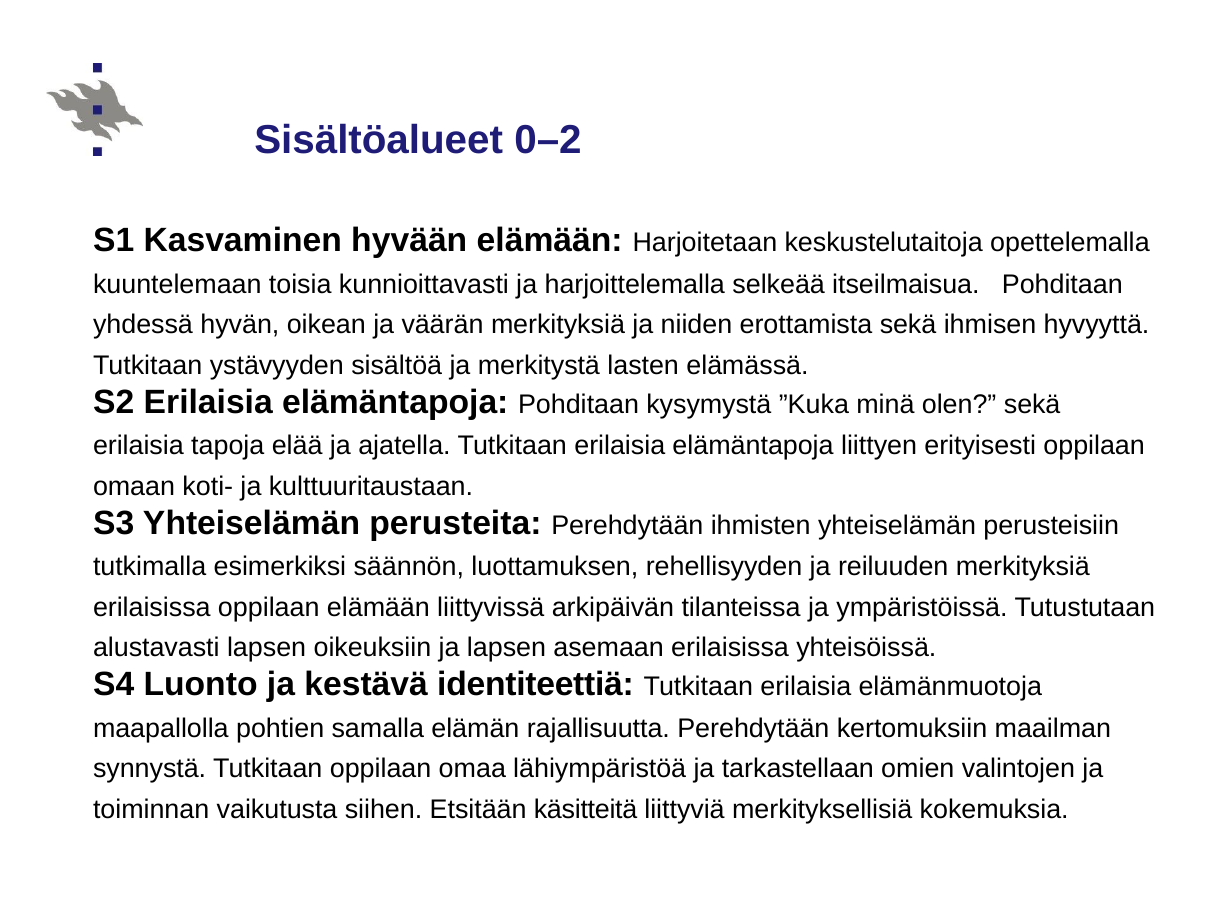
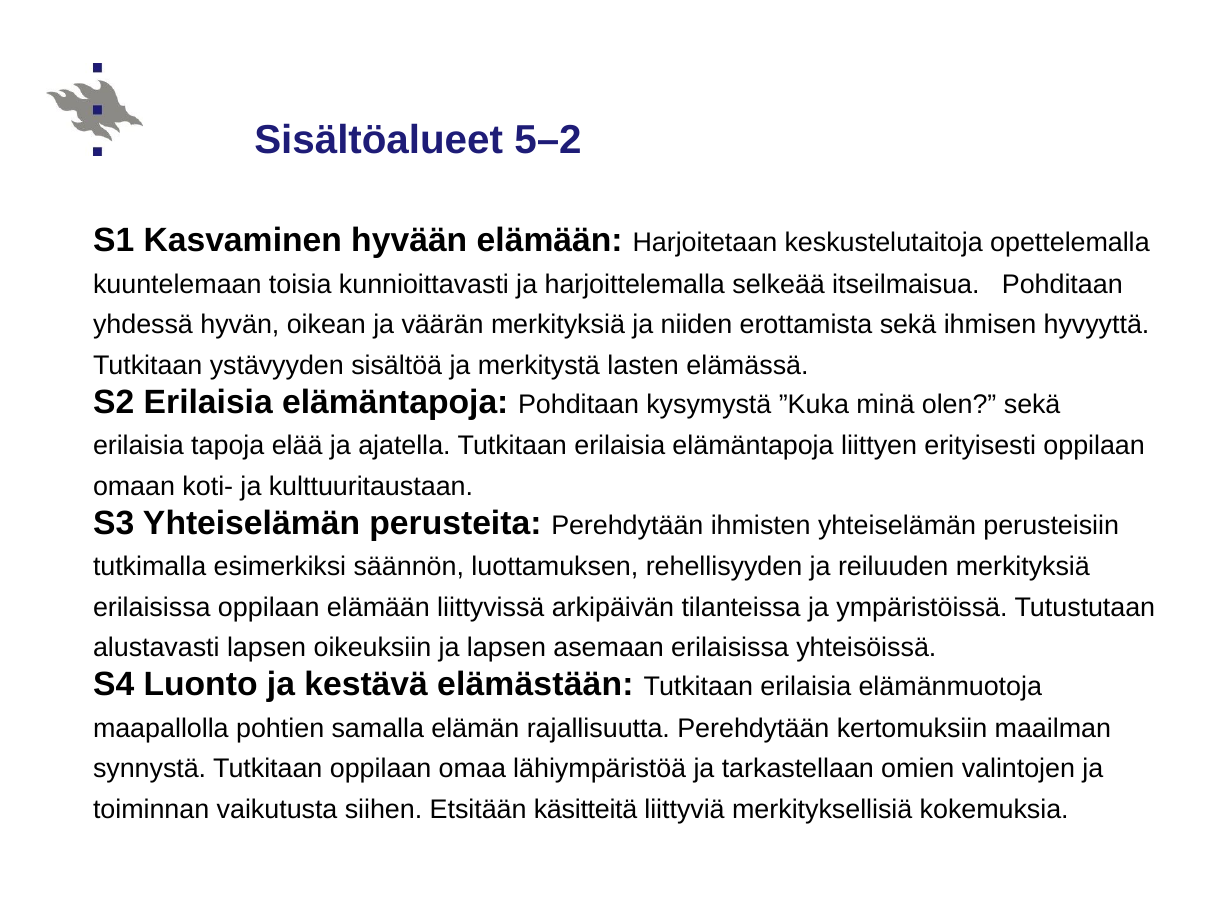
0–2: 0–2 -> 5–2
identiteettiä: identiteettiä -> elämästään
